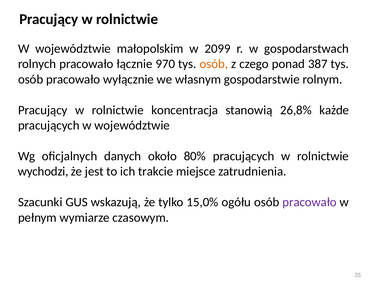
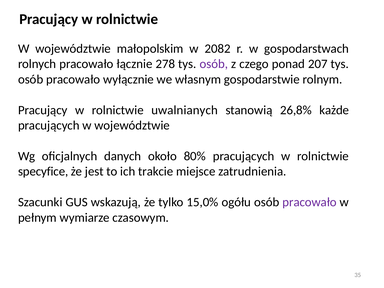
2099: 2099 -> 2082
970: 970 -> 278
osób at (214, 64) colour: orange -> purple
387: 387 -> 207
koncentracja: koncentracja -> uwalnianych
wychodzi: wychodzi -> specyfice
